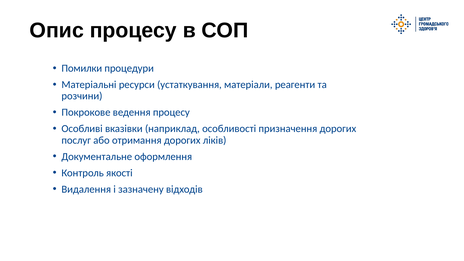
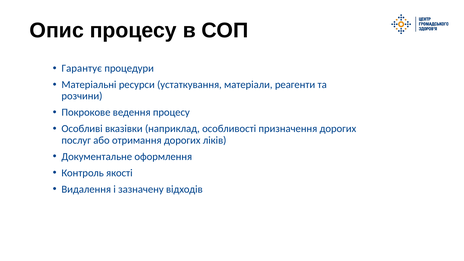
Помилки: Помилки -> Гарантує
